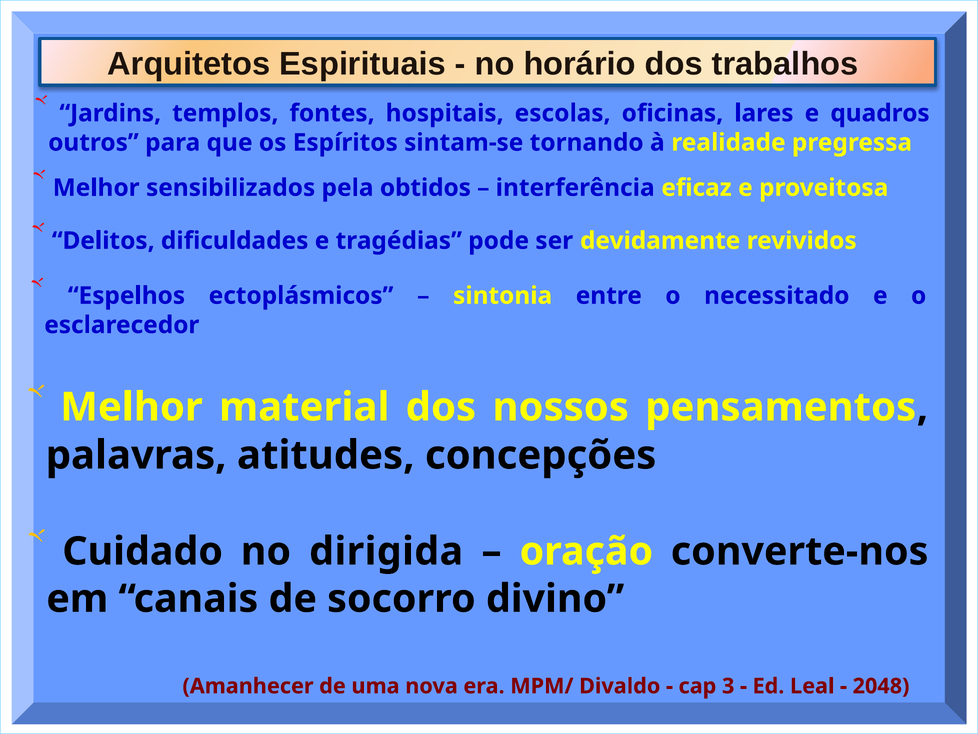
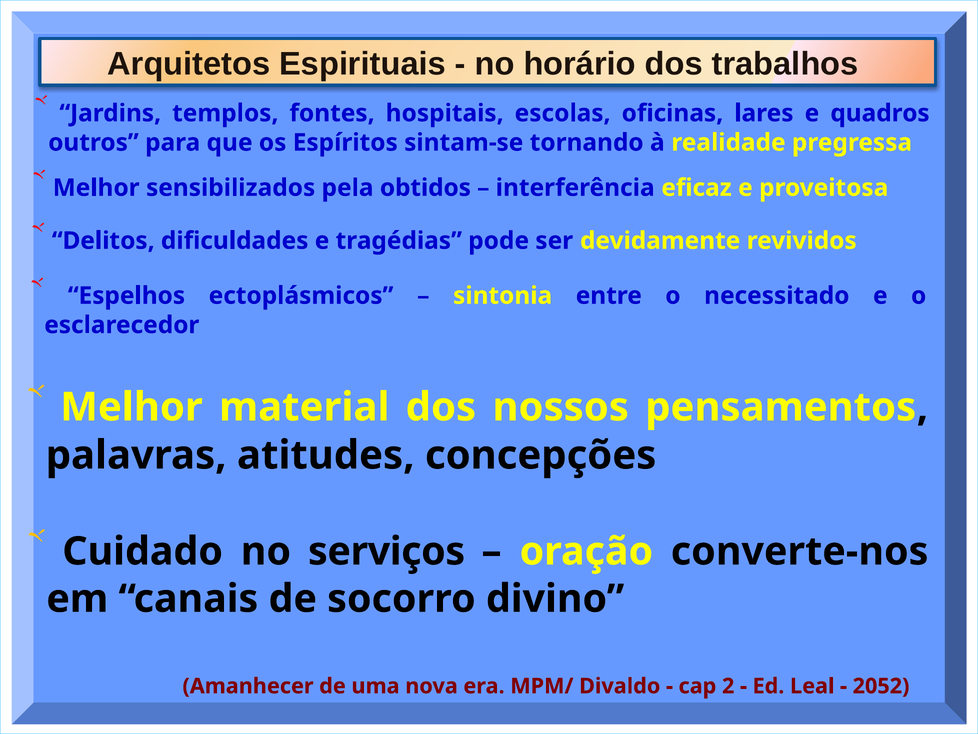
dirigida: dirigida -> serviços
3: 3 -> 2
2048: 2048 -> 2052
